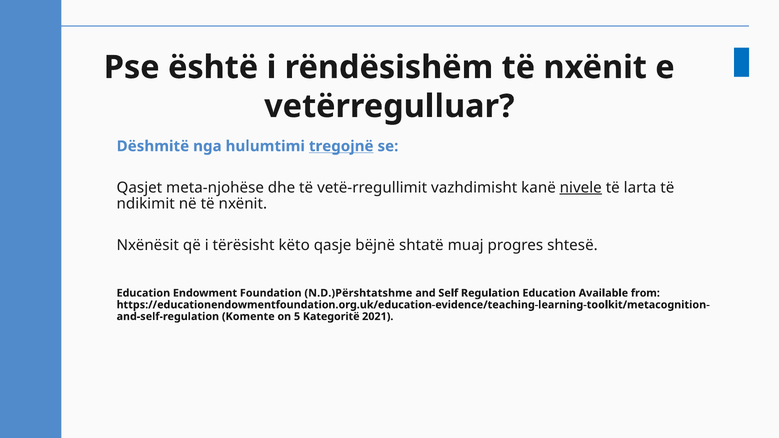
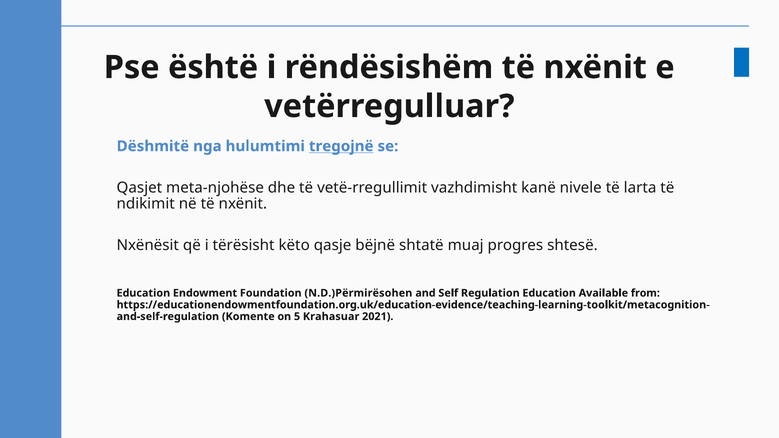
nivele underline: present -> none
N.D.)Përshtatshme: N.D.)Përshtatshme -> N.D.)Përmirësohen
Kategoritë: Kategoritë -> Krahasuar
